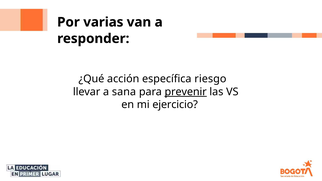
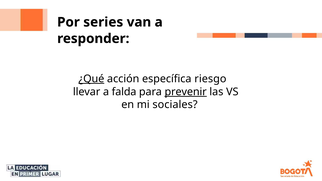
varias: varias -> series
¿Qué underline: none -> present
sana: sana -> falda
ejercicio: ejercicio -> sociales
